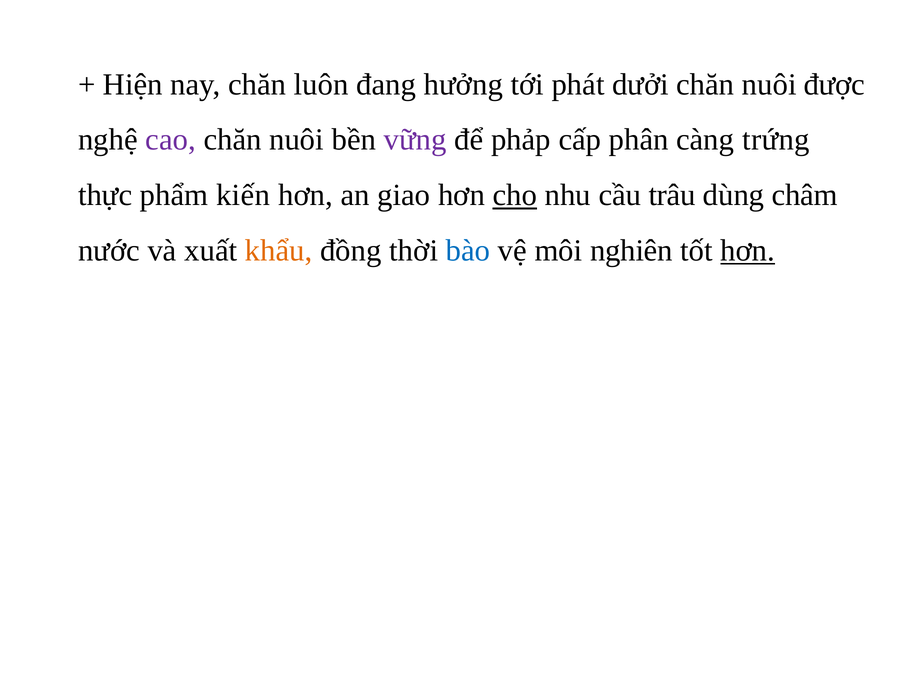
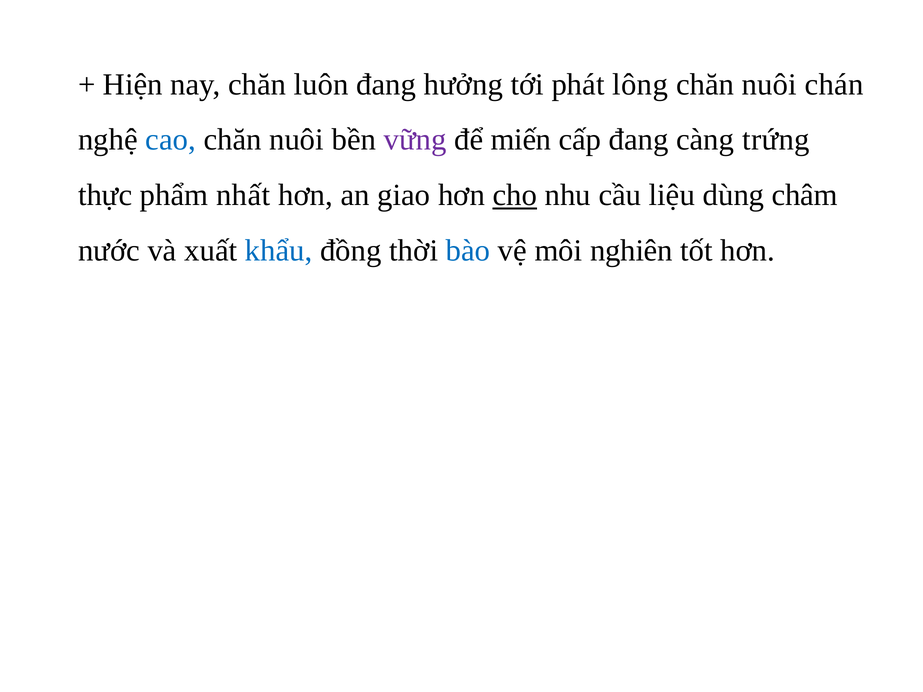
dưởi: dưởi -> lông
được: được -> chán
cao colour: purple -> blue
phảp: phảp -> miến
cấp phân: phân -> đang
kiến: kiến -> nhất
trâu: trâu -> liệu
khẩu colour: orange -> blue
hơn at (748, 251) underline: present -> none
